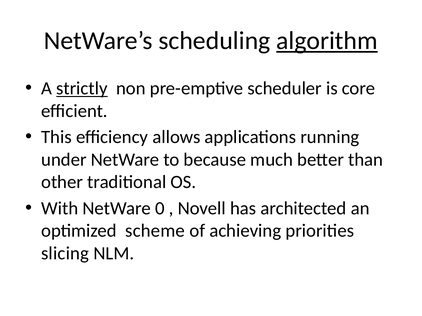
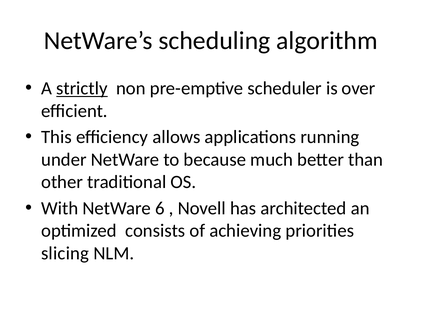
algorithm underline: present -> none
core: core -> over
0: 0 -> 6
scheme: scheme -> consists
